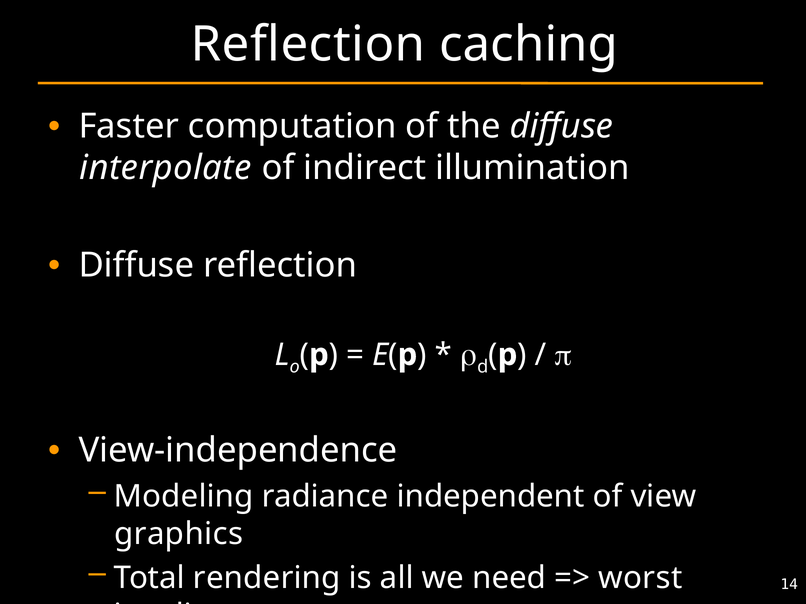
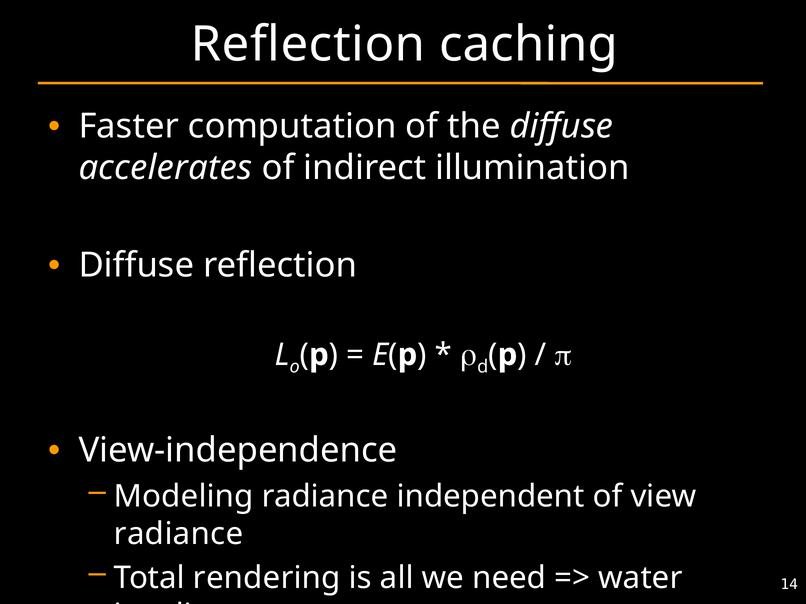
interpolate: interpolate -> accelerates
graphics at (179, 534): graphics -> radiance
worst: worst -> water
